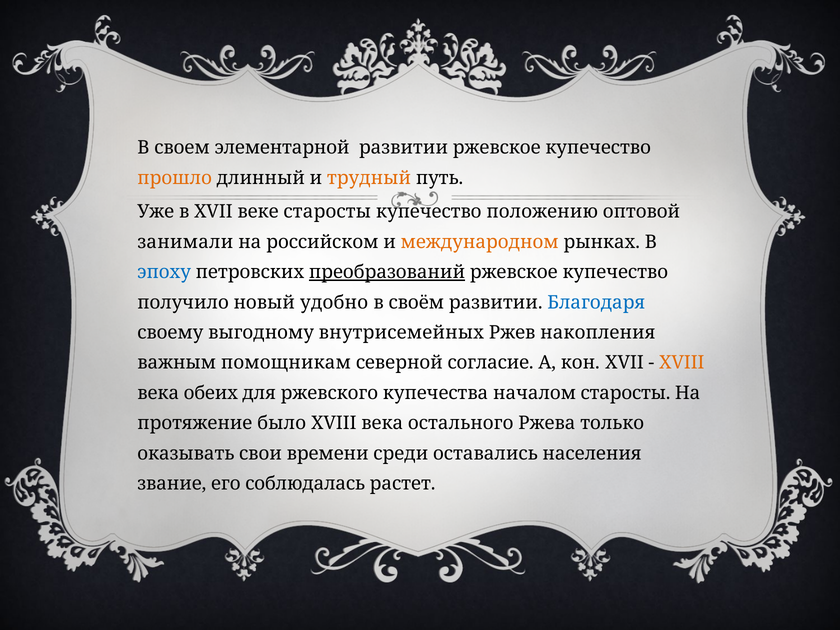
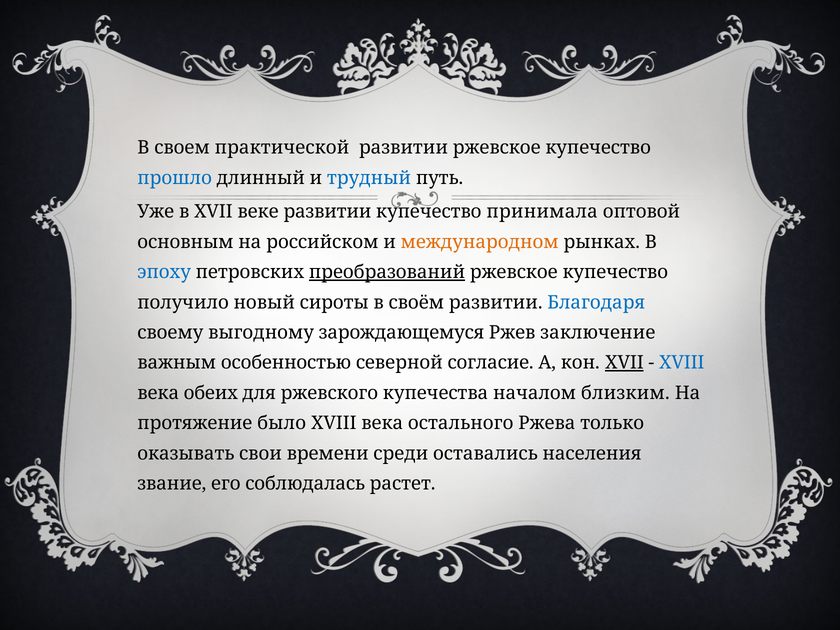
элементарной: элементарной -> практической
прошло colour: orange -> blue
трудный colour: orange -> blue
веке старосты: старосты -> развитии
положению: положению -> принимала
занимали: занимали -> основным
удобно: удобно -> сироты
внутрисемейных: внутрисемейных -> зарождающемуся
накопления: накопления -> заключение
помощникам: помощникам -> особенностью
XVII at (624, 363) underline: none -> present
XVIII at (682, 363) colour: orange -> blue
началом старосты: старосты -> близким
